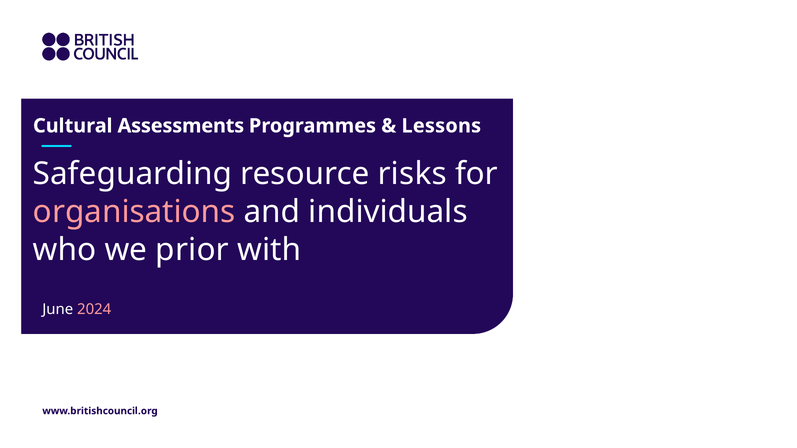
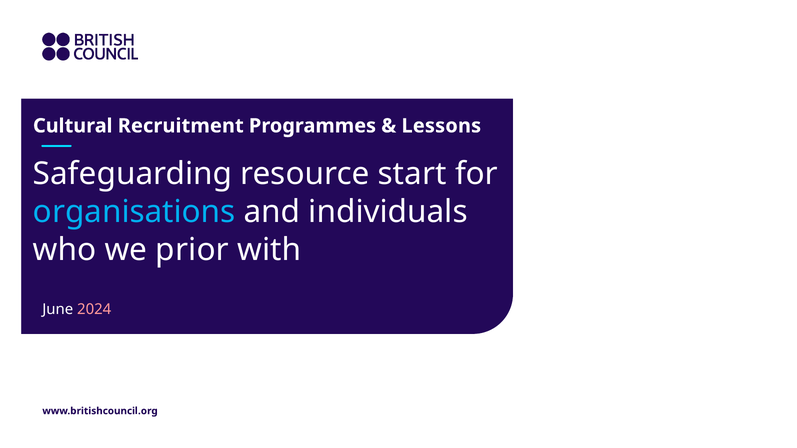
Assessments: Assessments -> Recruitment
risks: risks -> start
organisations colour: pink -> light blue
